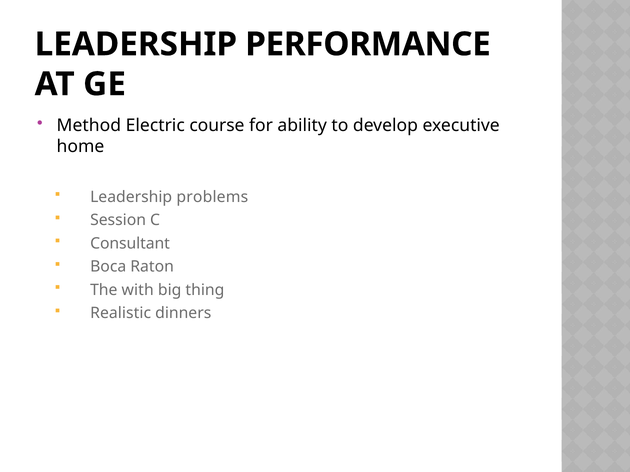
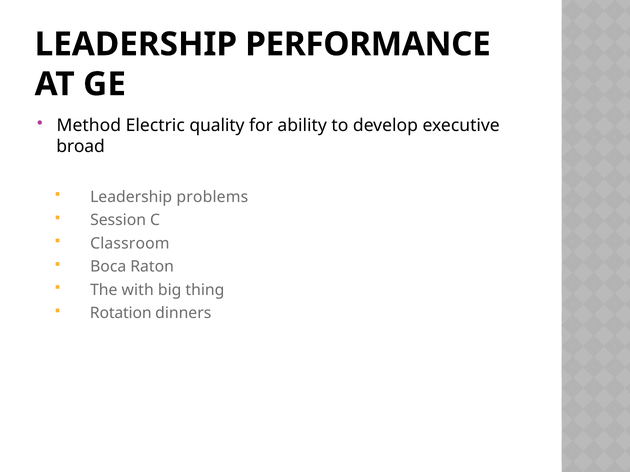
course: course -> quality
home: home -> broad
Consultant: Consultant -> Classroom
Realistic: Realistic -> Rotation
